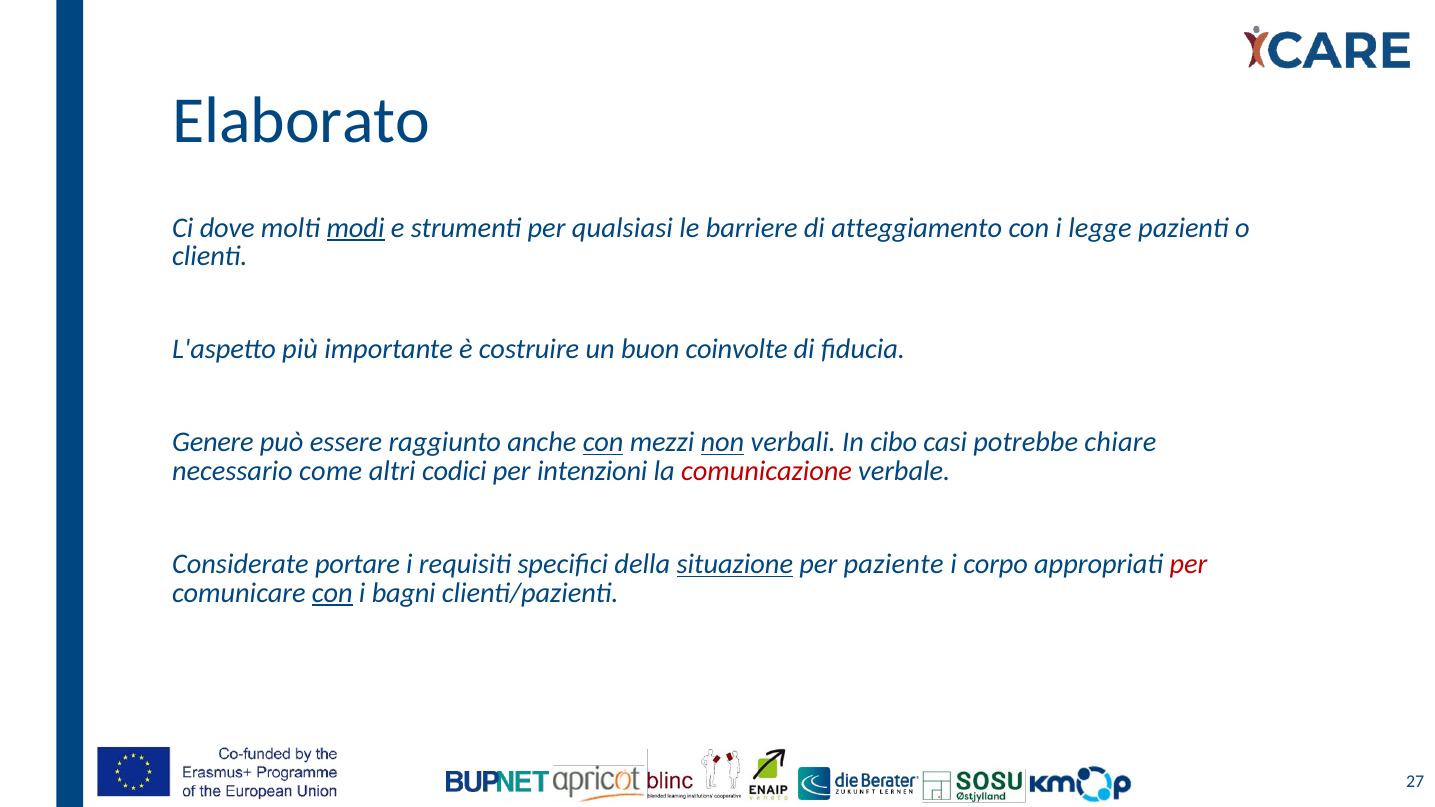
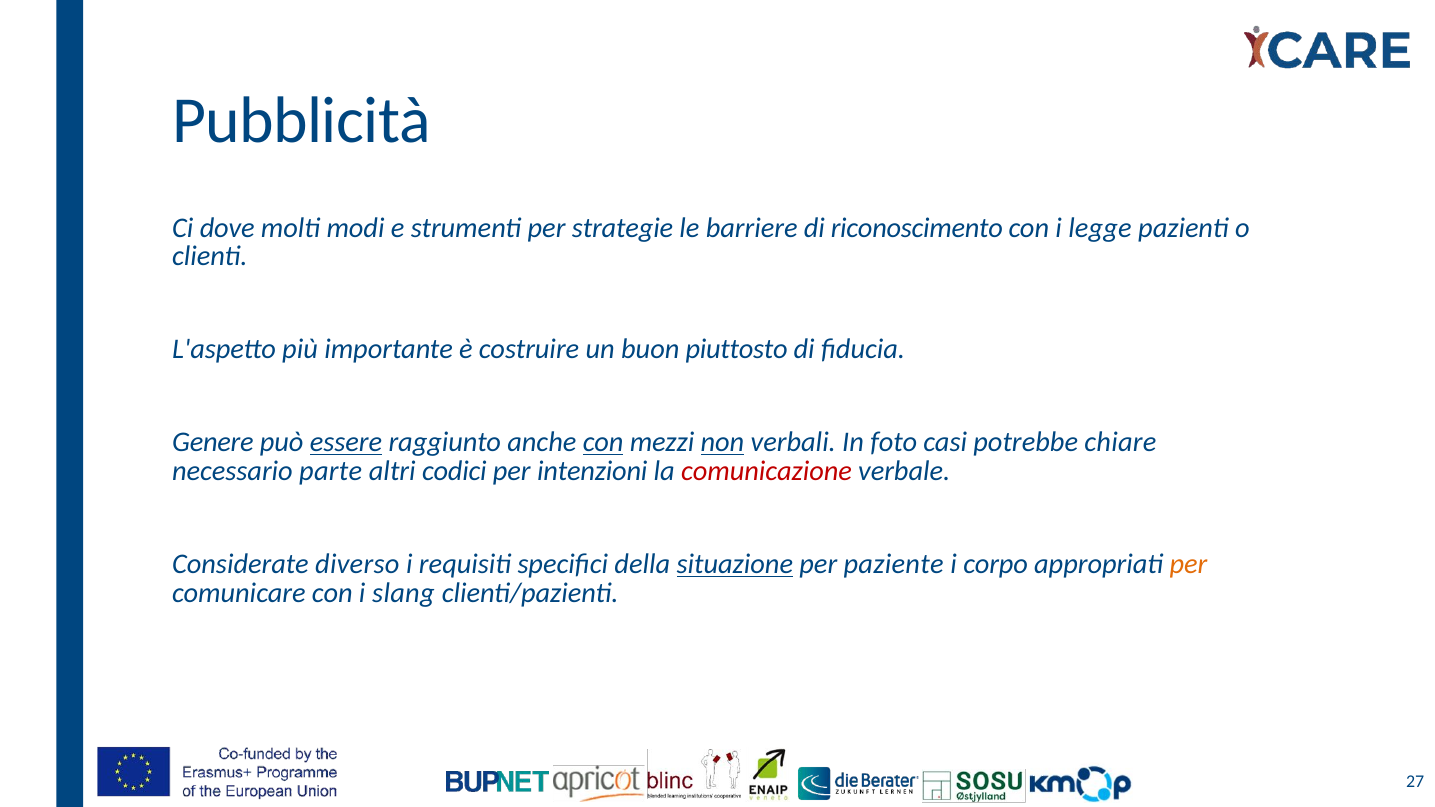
Elaborato: Elaborato -> Pubblicità
modi underline: present -> none
qualsiasi: qualsiasi -> strategie
atteggiamento: atteggiamento -> riconoscimento
coinvolte: coinvolte -> piuttosto
essere underline: none -> present
cibo: cibo -> foto
come: come -> parte
portare: portare -> diverso
per at (1188, 564) colour: red -> orange
con at (332, 593) underline: present -> none
bagni: bagni -> slang
